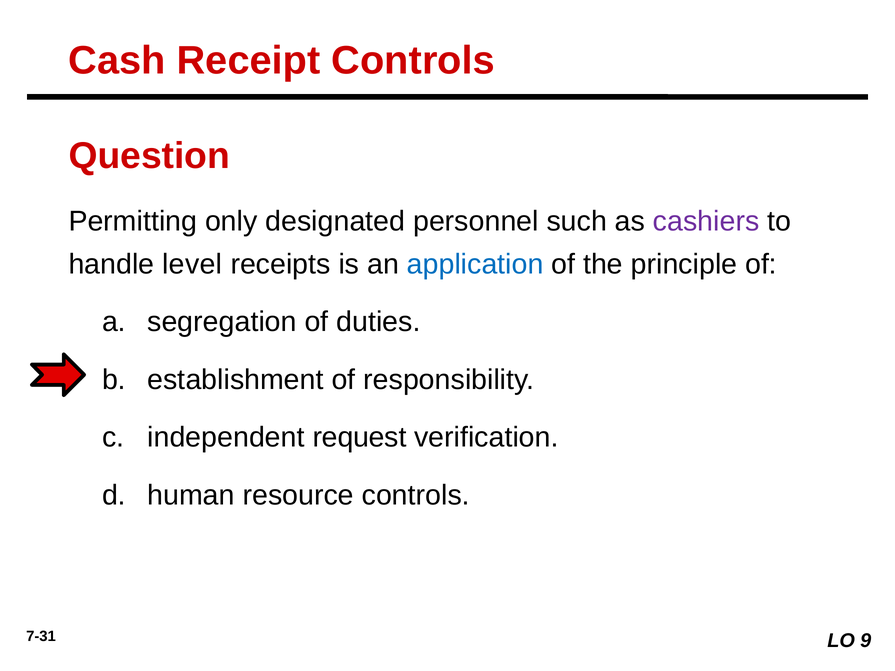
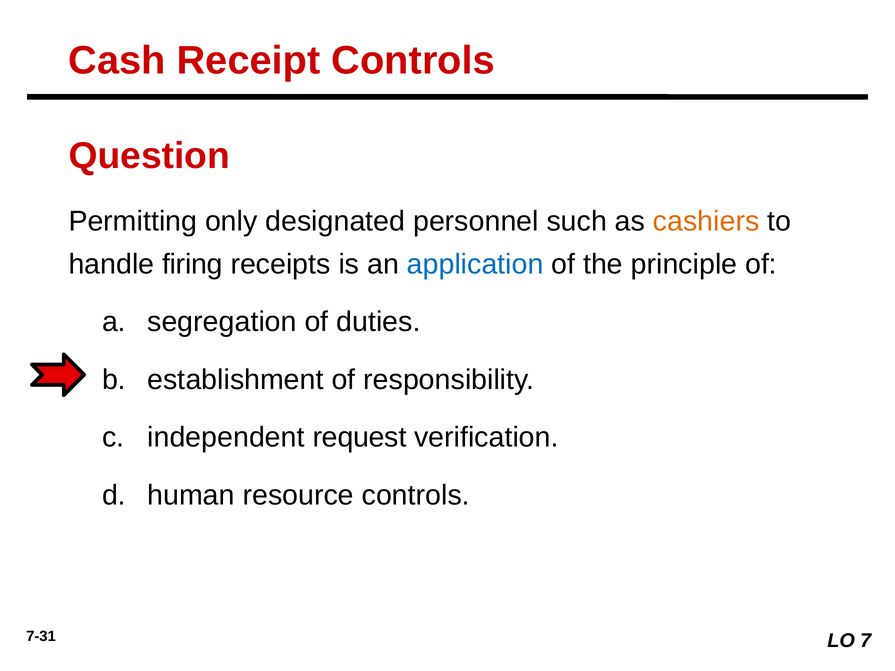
cashiers colour: purple -> orange
level: level -> firing
9: 9 -> 7
